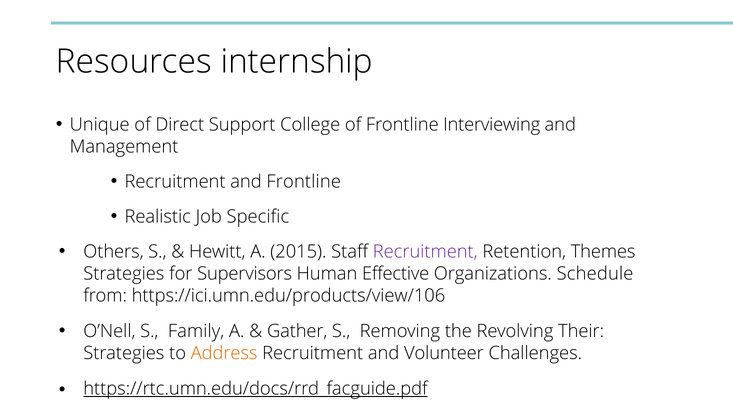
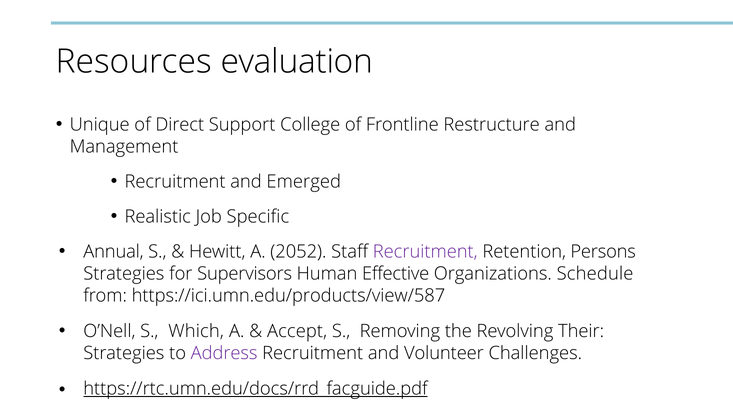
internship: internship -> evaluation
Interviewing: Interviewing -> Restructure
and Frontline: Frontline -> Emerged
Others: Others -> Annual
2015: 2015 -> 2052
Themes: Themes -> Persons
https://ici.umn.edu/products/view/106: https://ici.umn.edu/products/view/106 -> https://ici.umn.edu/products/view/587
Family: Family -> Which
Gather: Gather -> Accept
Address colour: orange -> purple
